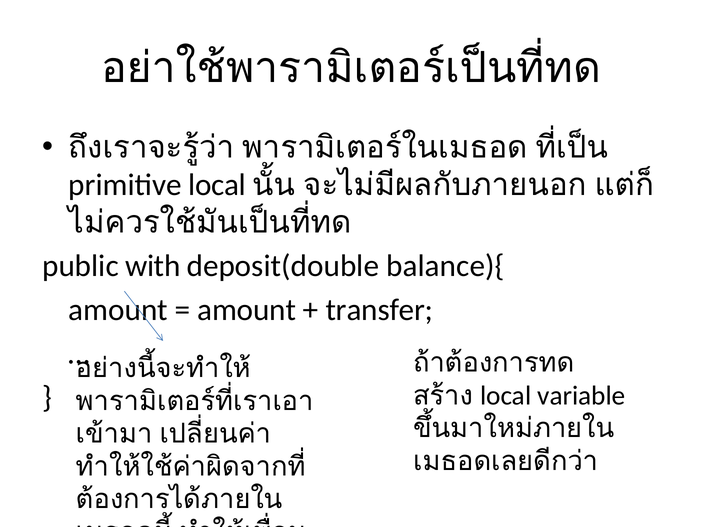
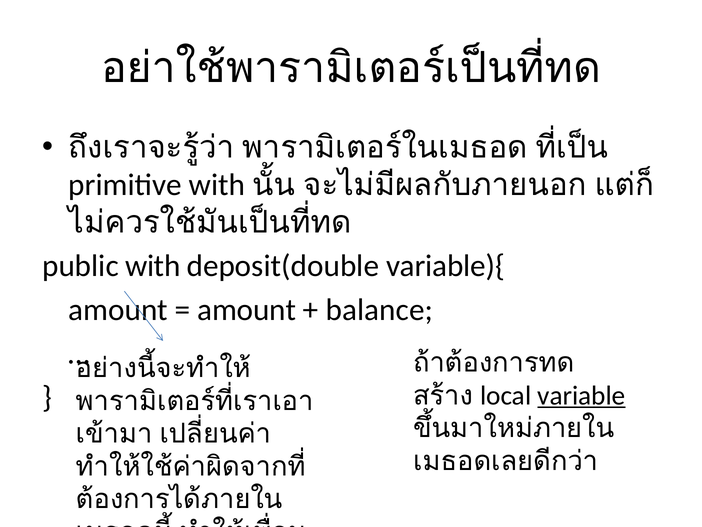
primitive local: local -> with
balance){: balance){ -> variable){
transfer: transfer -> balance
variable underline: none -> present
